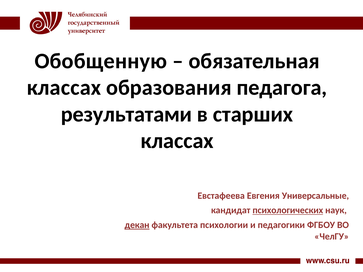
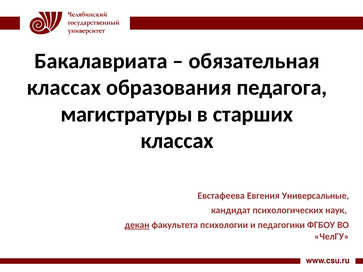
Обобщенную: Обобщенную -> Бакалавриата
результатами: результатами -> магистратуры
психологических underline: present -> none
